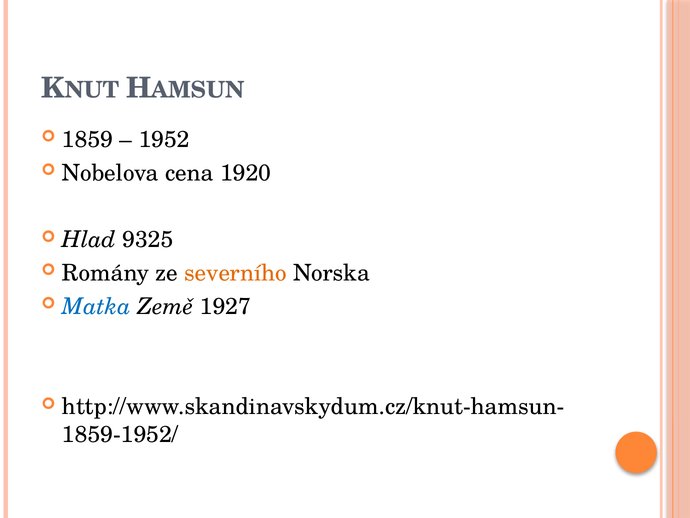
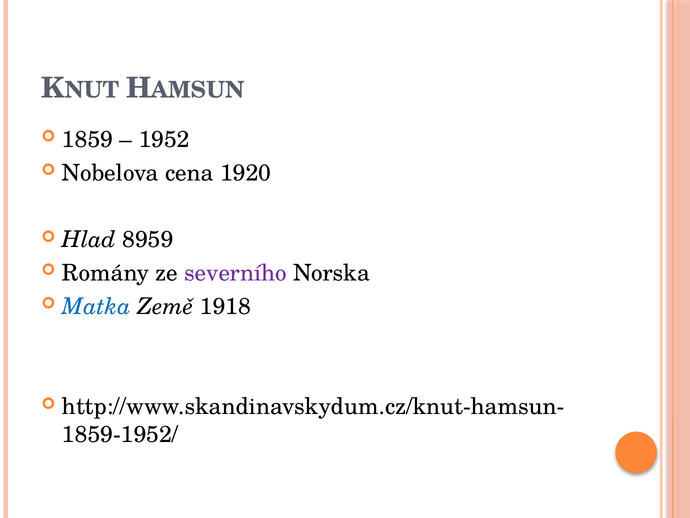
9325: 9325 -> 8959
severního colour: orange -> purple
1927: 1927 -> 1918
